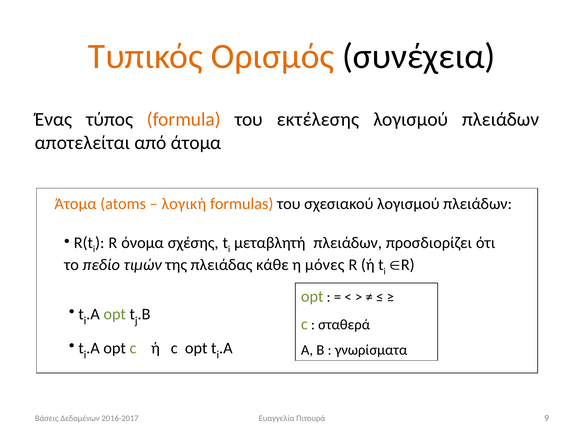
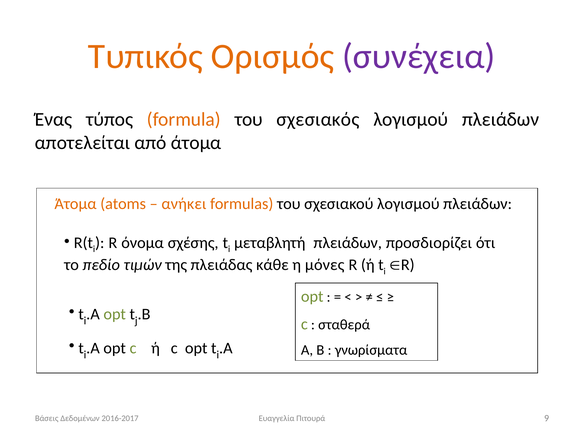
συνέχεια colour: black -> purple
εκτέλεσης: εκτέλεσης -> σχεσιακός
λογική: λογική -> ανήκει
